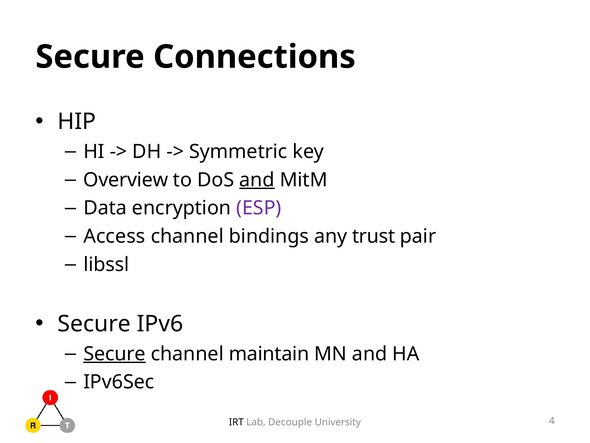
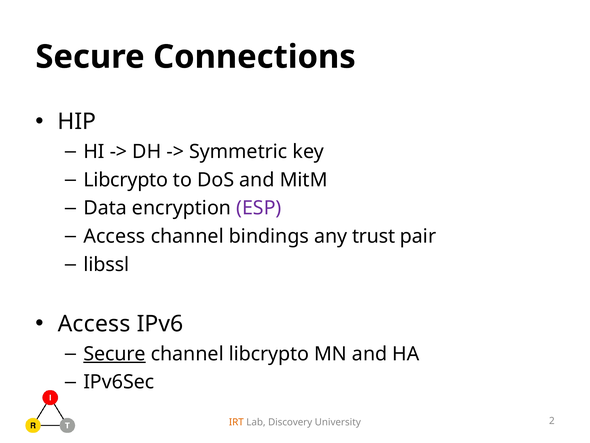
Overview at (126, 180): Overview -> Libcrypto
and at (257, 180) underline: present -> none
Secure at (94, 324): Secure -> Access
channel maintain: maintain -> libcrypto
IRT colour: black -> orange
Decouple: Decouple -> Discovery
4: 4 -> 2
